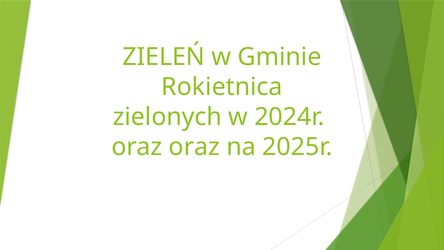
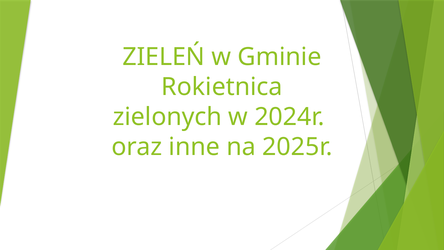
oraz oraz: oraz -> inne
